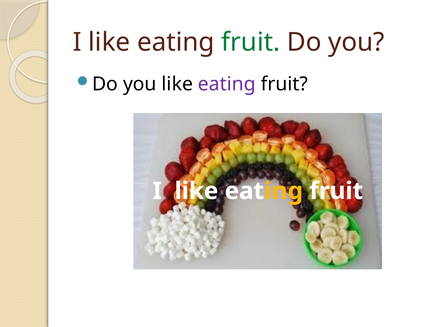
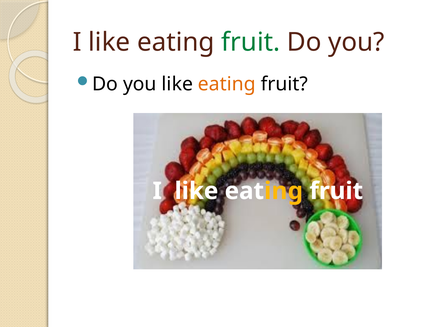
eating at (227, 84) colour: purple -> orange
